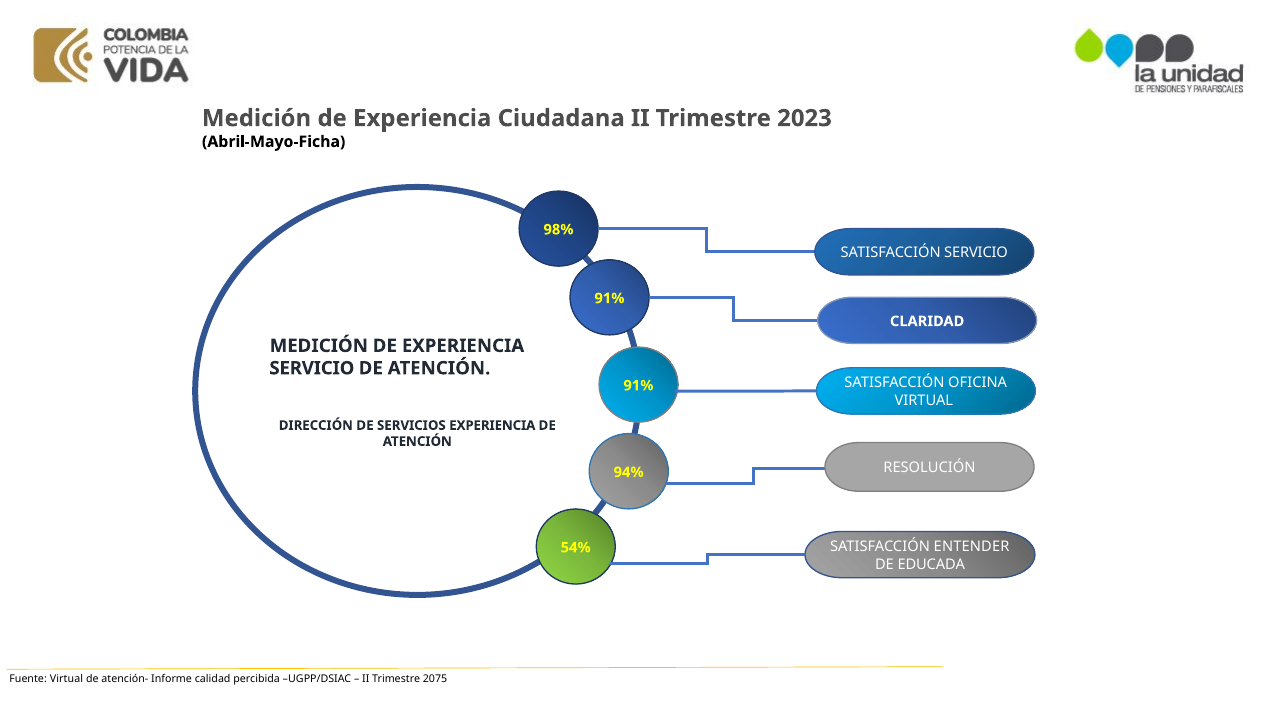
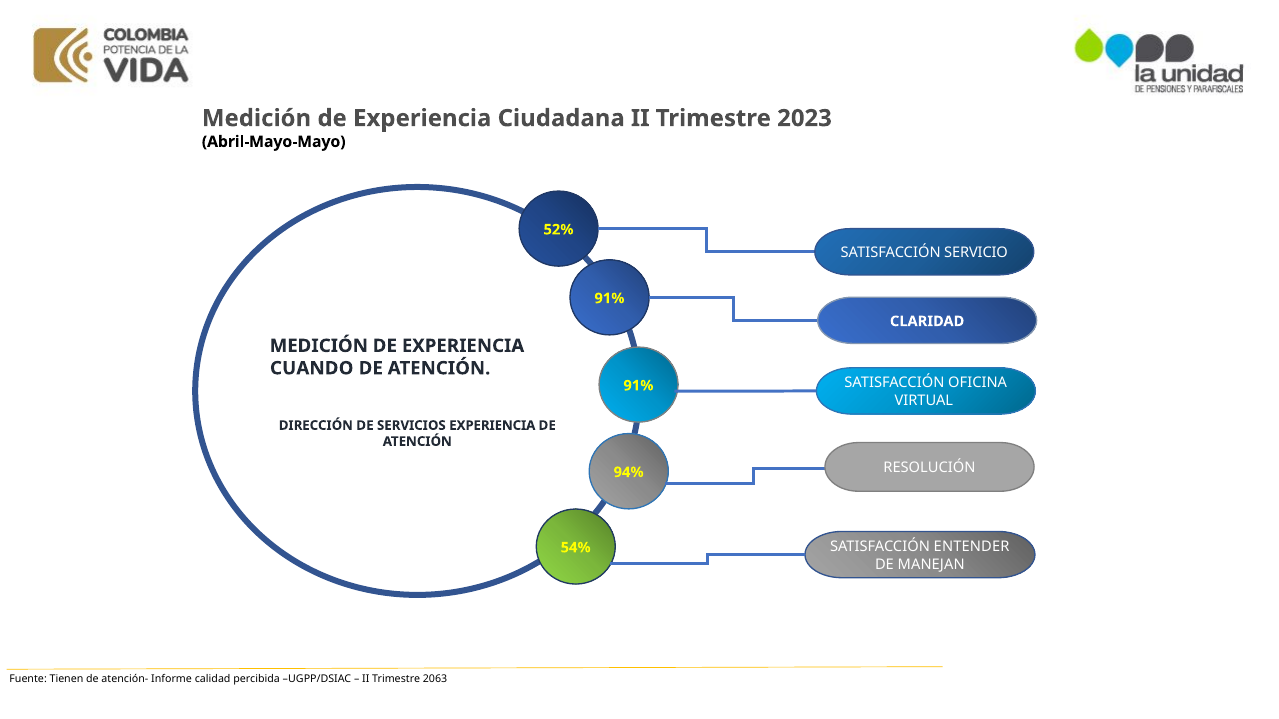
Abril-Mayo-Ficha: Abril-Mayo-Ficha -> Abril-Mayo-Mayo
98%: 98% -> 52%
SERVICIO at (312, 368): SERVICIO -> CUANDO
EDUCADA: EDUCADA -> MANEJAN
Fuente Virtual: Virtual -> Tienen
2075: 2075 -> 2063
